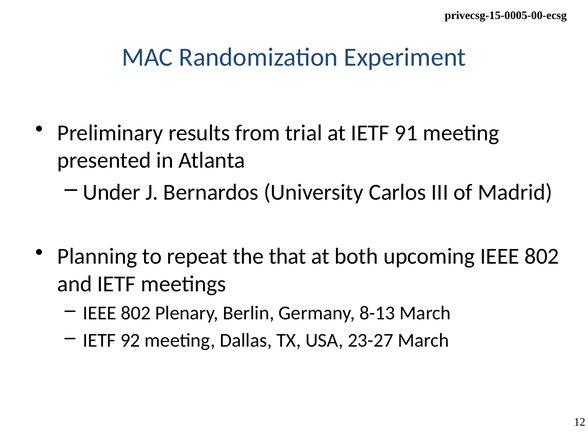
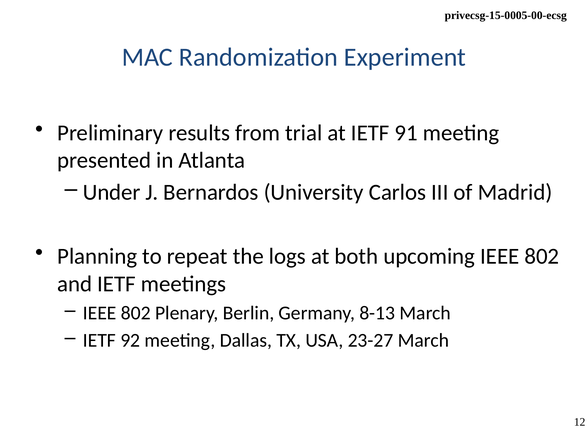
that: that -> logs
